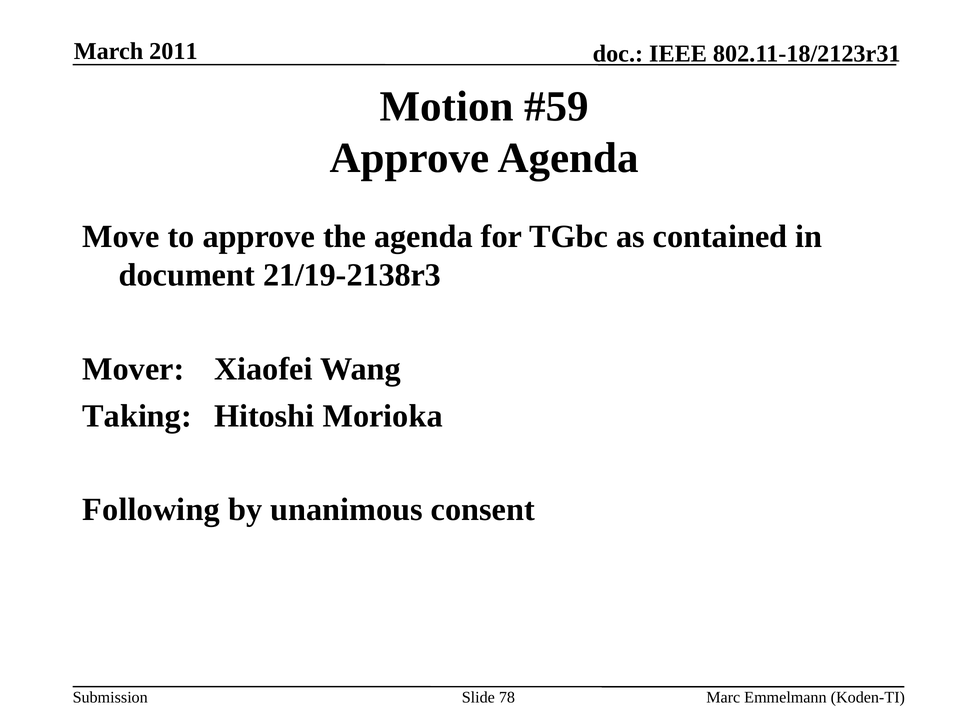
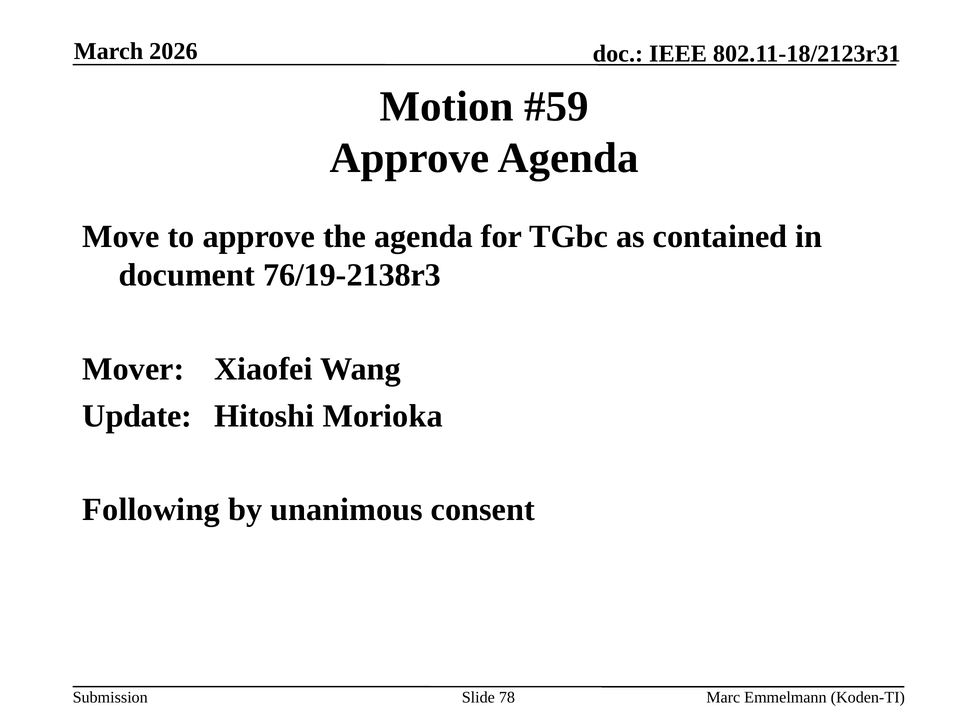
2011: 2011 -> 2026
21/19-2138r3: 21/19-2138r3 -> 76/19-2138r3
Taking: Taking -> Update
